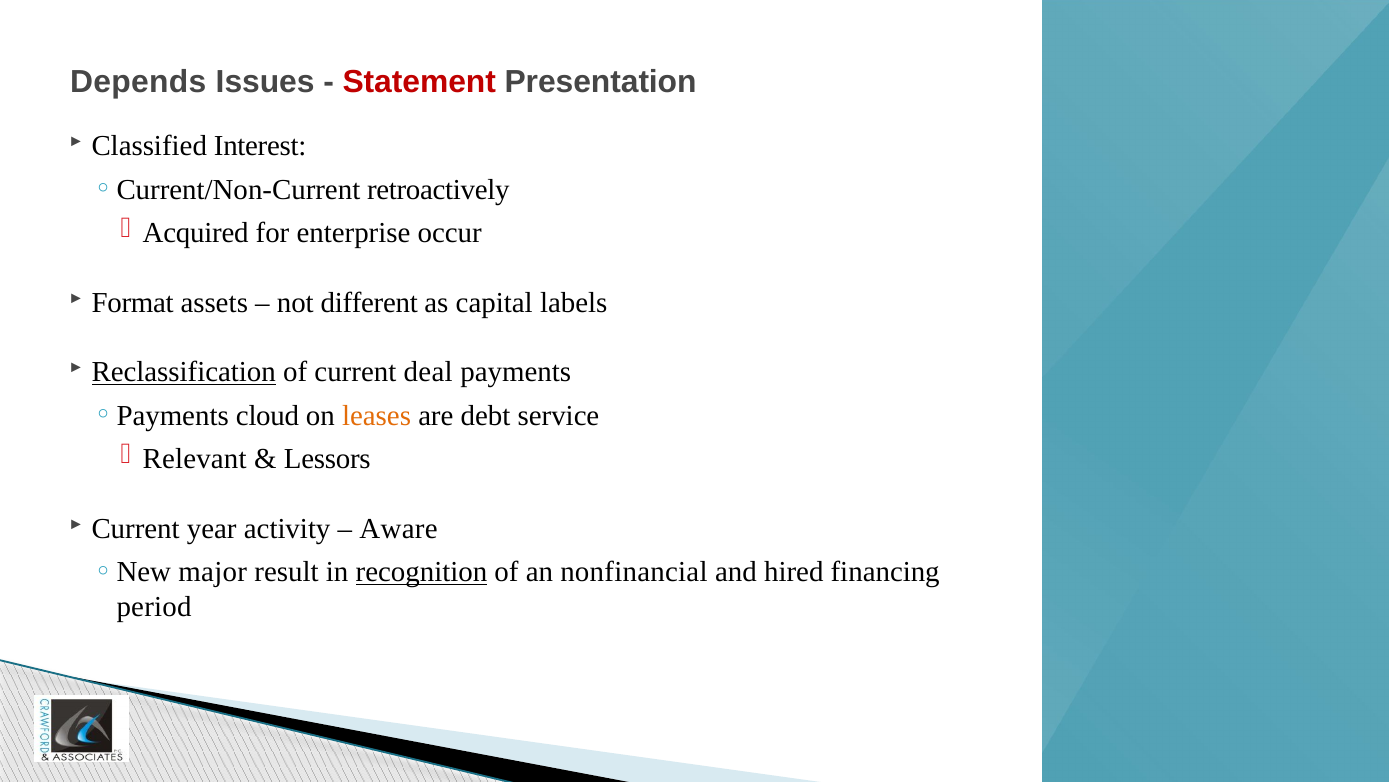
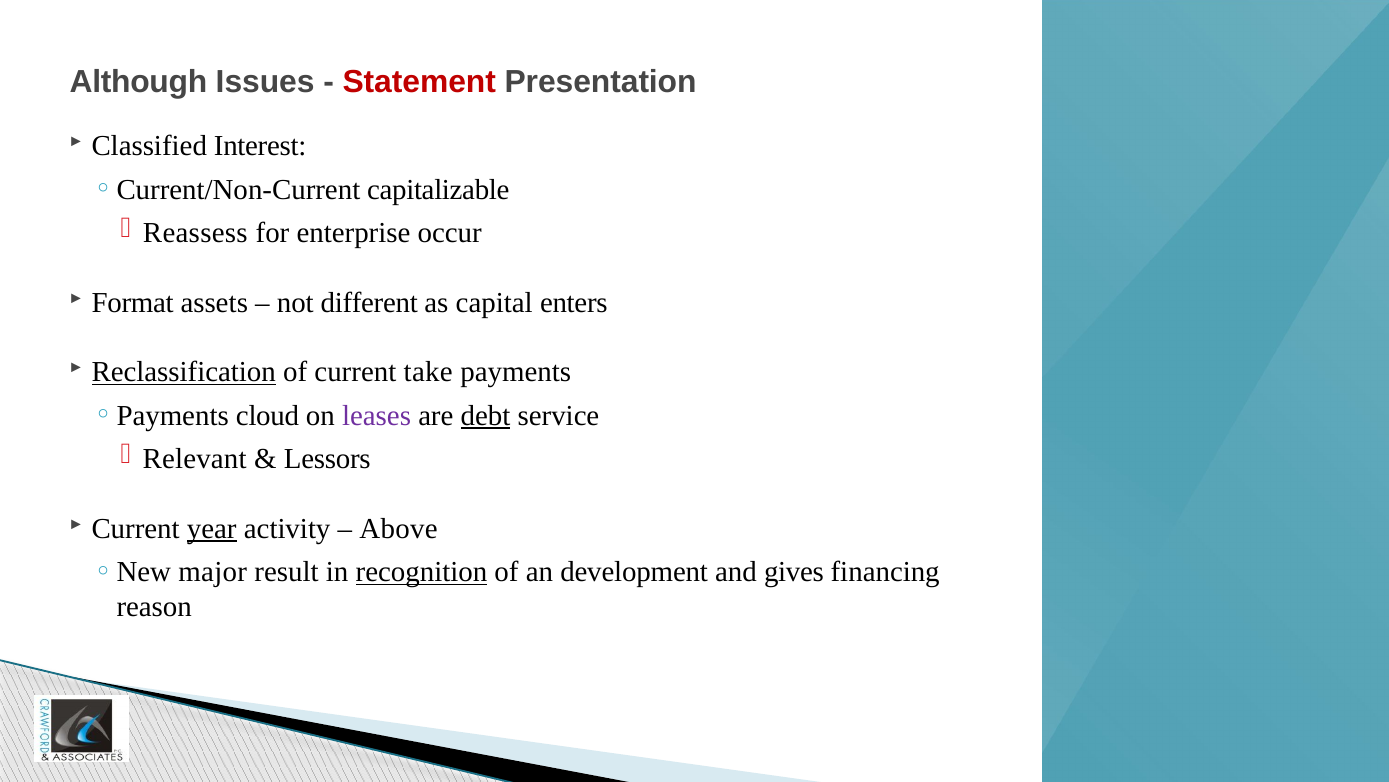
Depends: Depends -> Although
retroactively: retroactively -> capitalizable
Acquired: Acquired -> Reassess
labels: labels -> enters
deal: deal -> take
leases colour: orange -> purple
debt underline: none -> present
year underline: none -> present
Aware: Aware -> Above
nonfinancial: nonfinancial -> development
hired: hired -> gives
period: period -> reason
